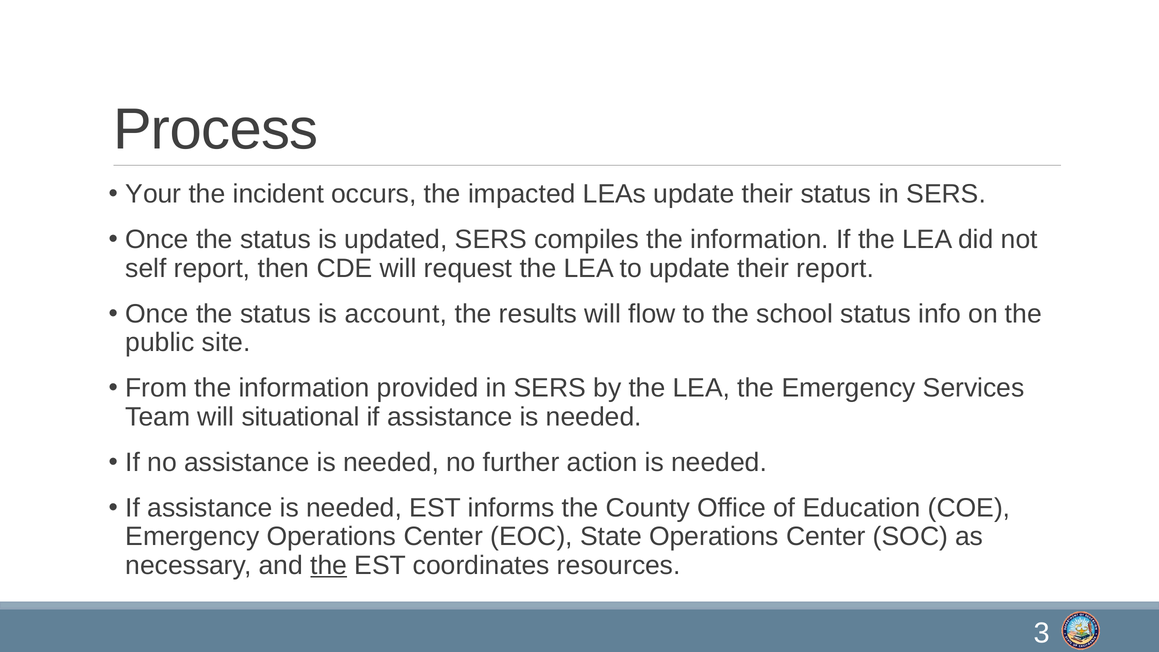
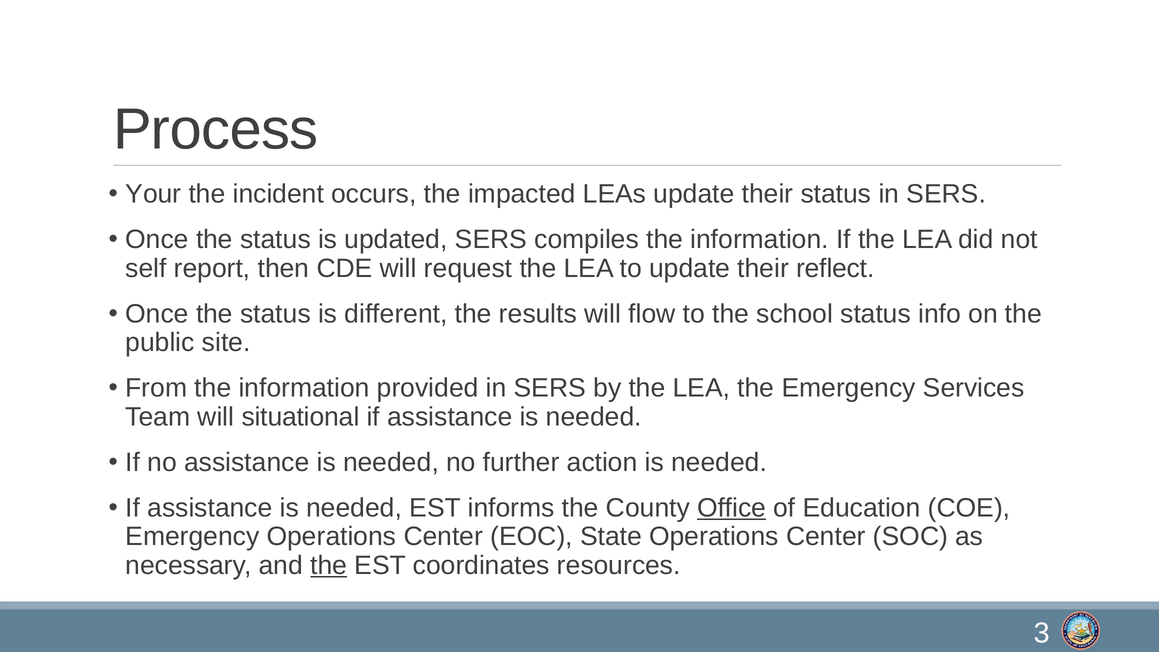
their report: report -> reflect
account: account -> different
Office underline: none -> present
